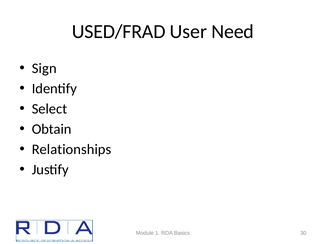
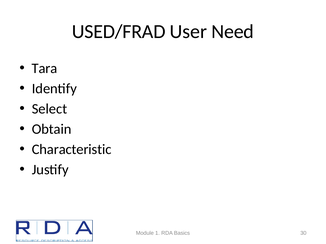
Sign: Sign -> Tara
Relationships: Relationships -> Characteristic
